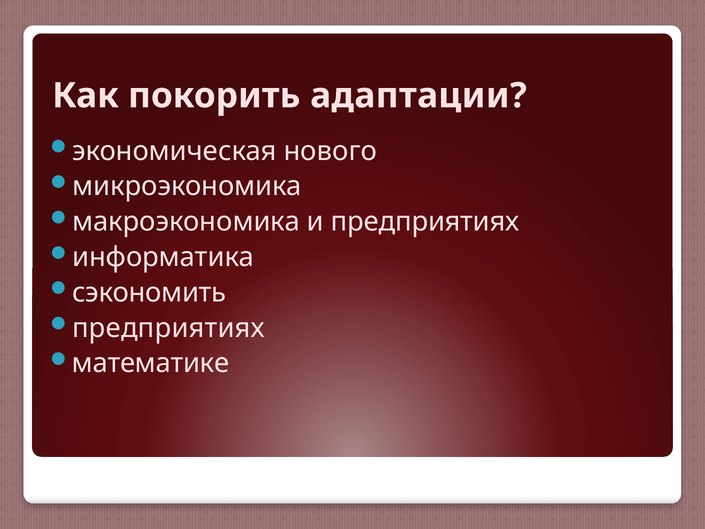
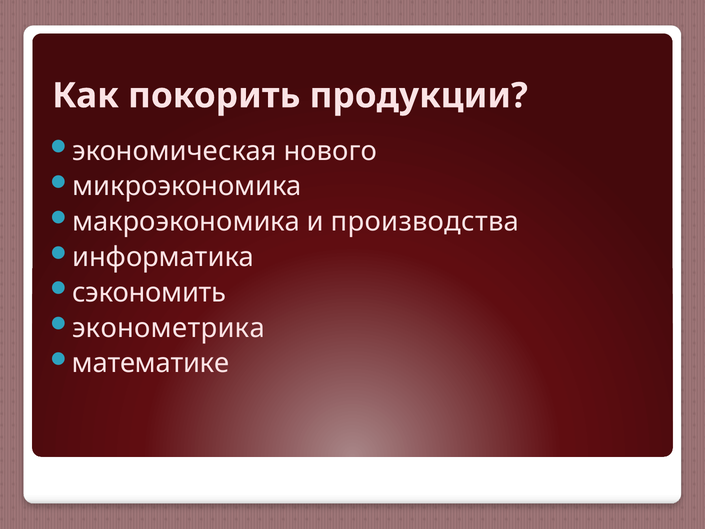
адаптации: адаптации -> продукции
и предприятиях: предприятиях -> производства
предприятиях at (169, 328): предприятиях -> эконометрика
